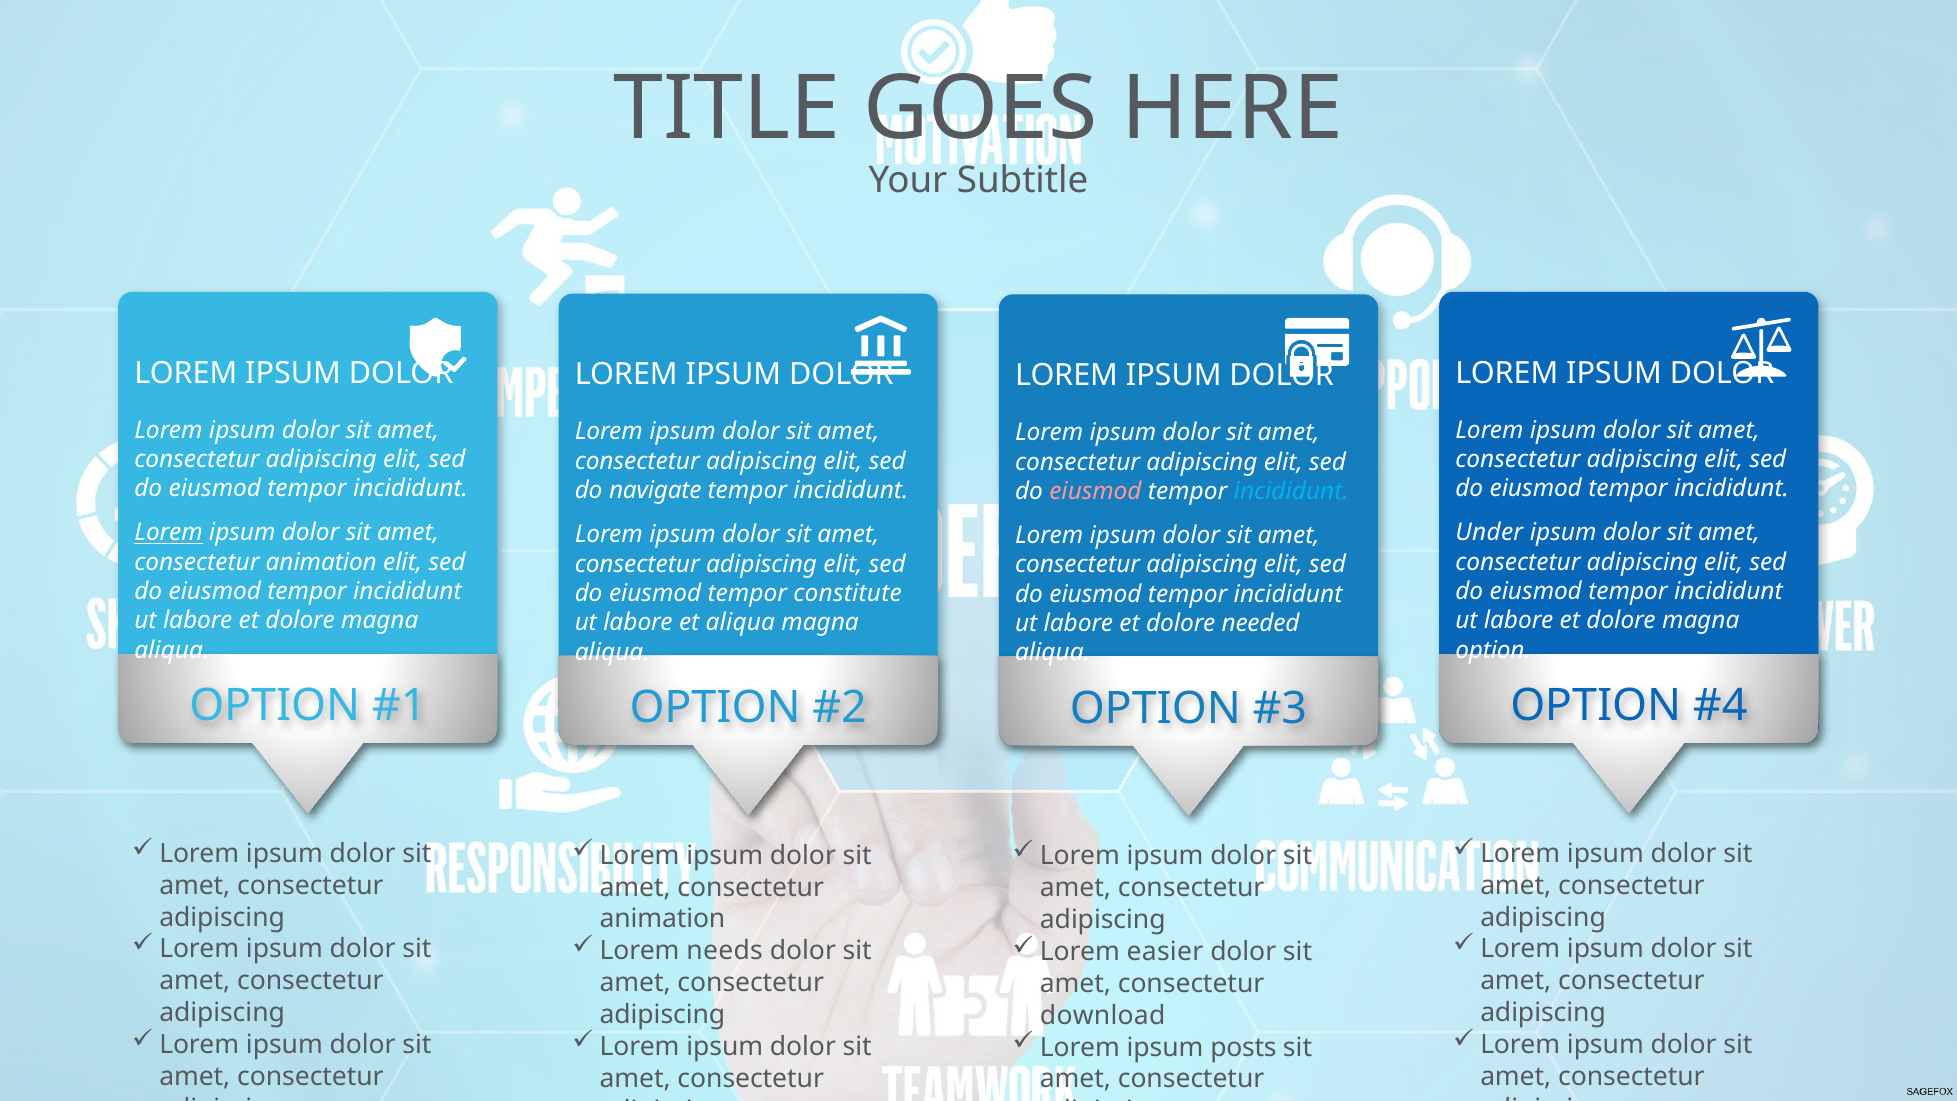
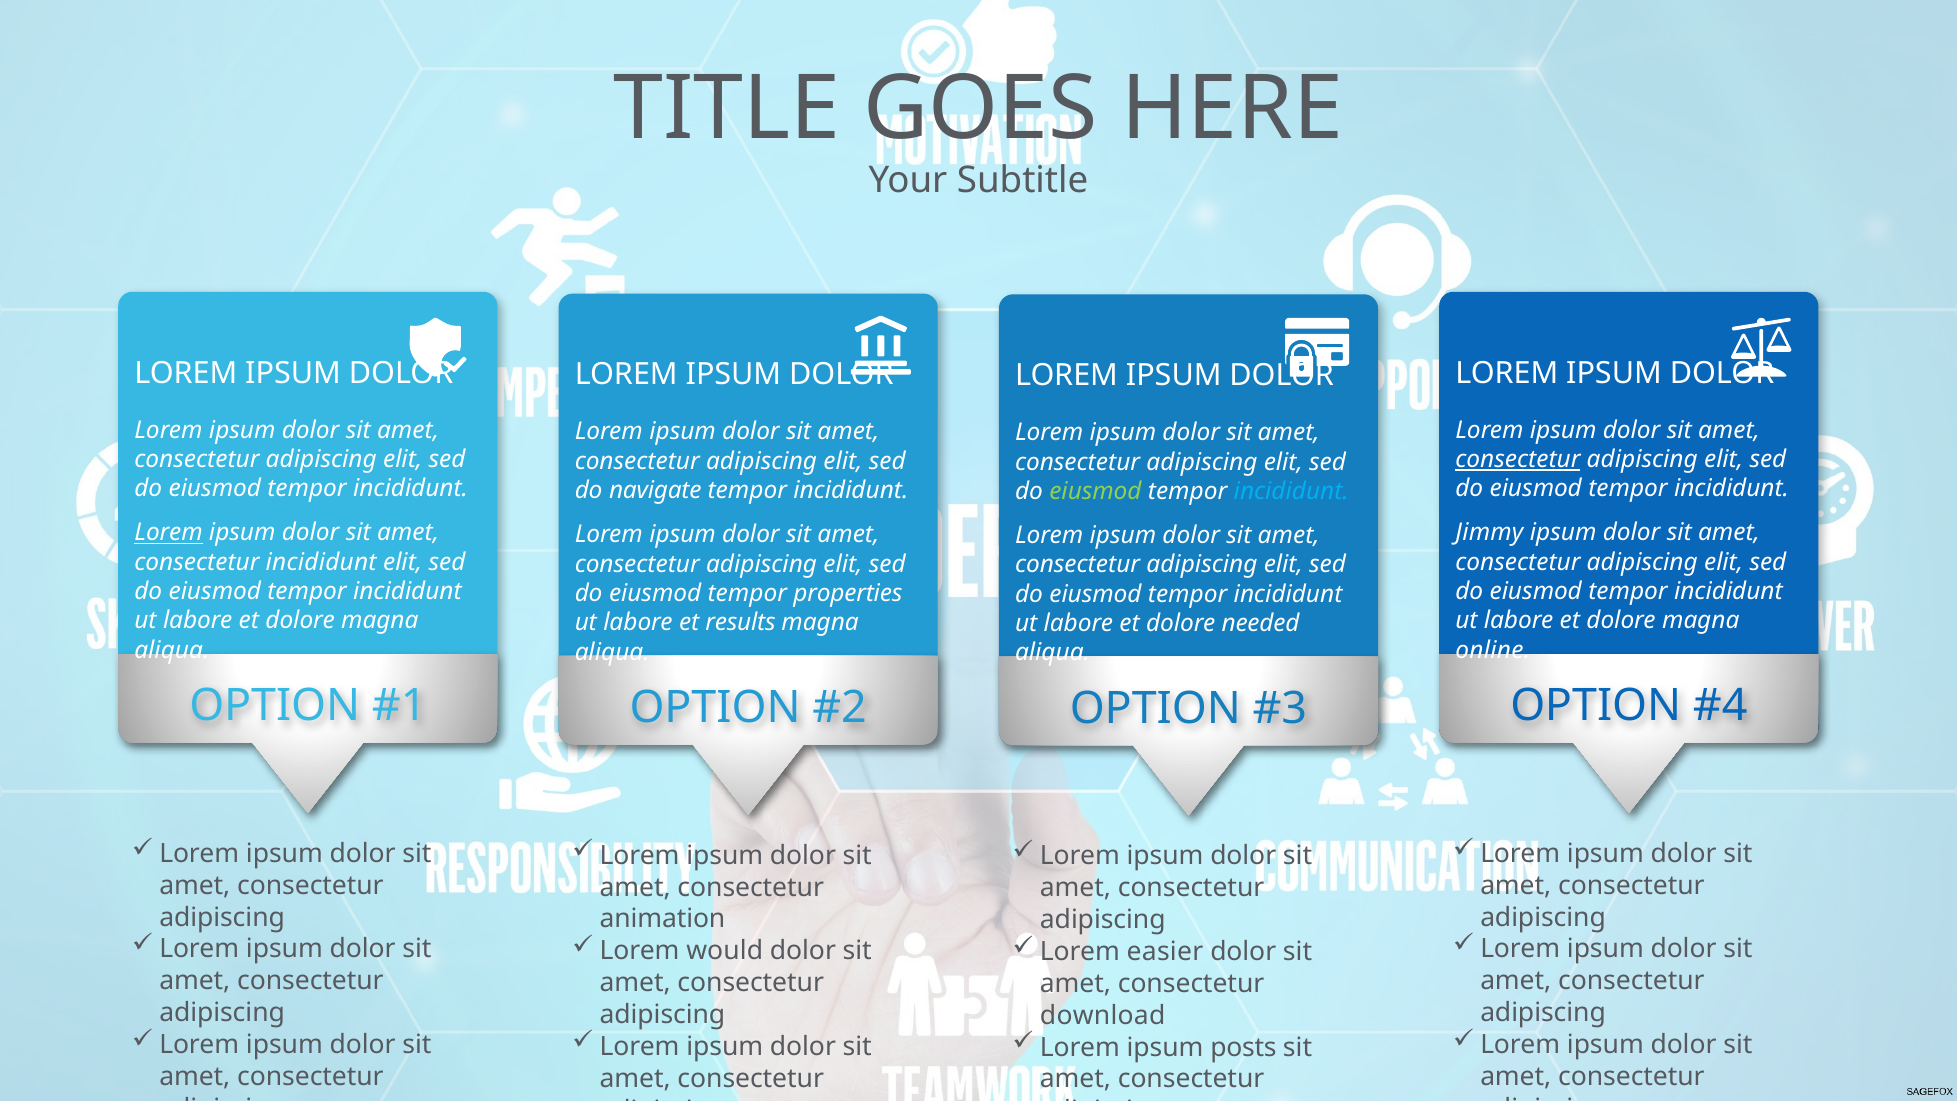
consectetur at (1518, 459) underline: none -> present
eiusmod at (1095, 491) colour: pink -> light green
Under: Under -> Jimmy
animation at (321, 562): animation -> incididunt
constitute: constitute -> properties
et aliqua: aliqua -> results
option at (1493, 650): option -> online
needs: needs -> would
